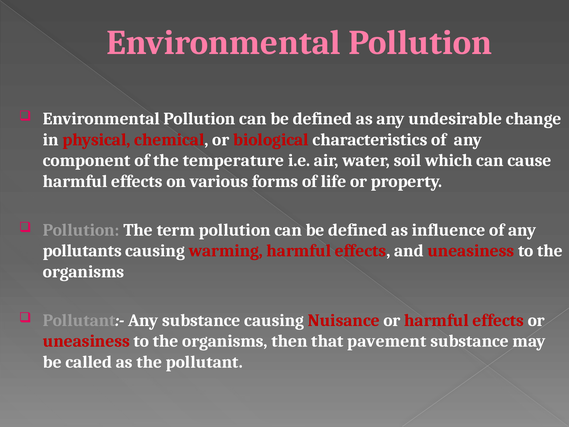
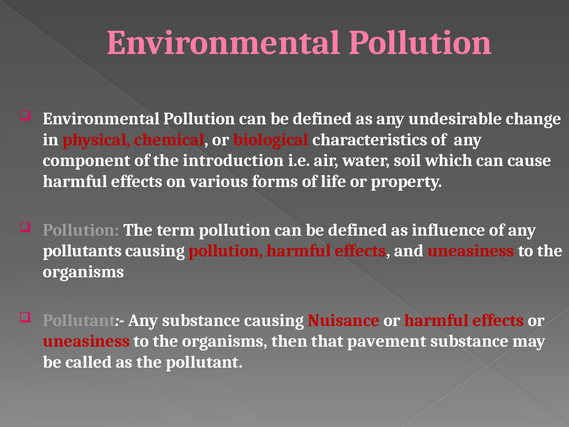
temperature: temperature -> introduction
causing warming: warming -> pollution
